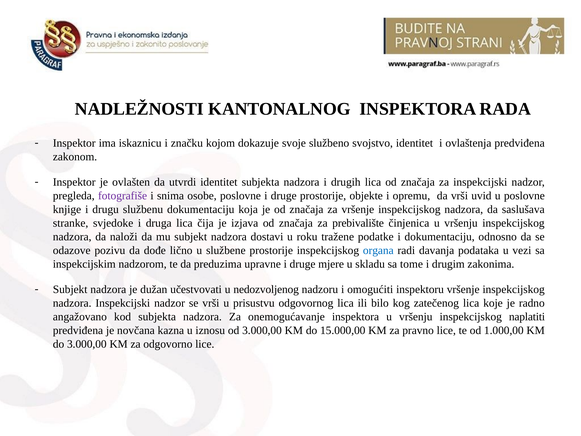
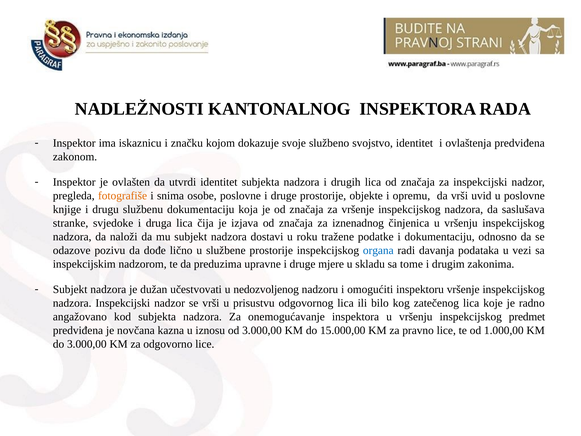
fotografiše colour: purple -> orange
prebivalište: prebivalište -> iznenadnog
naplatiti: naplatiti -> predmet
